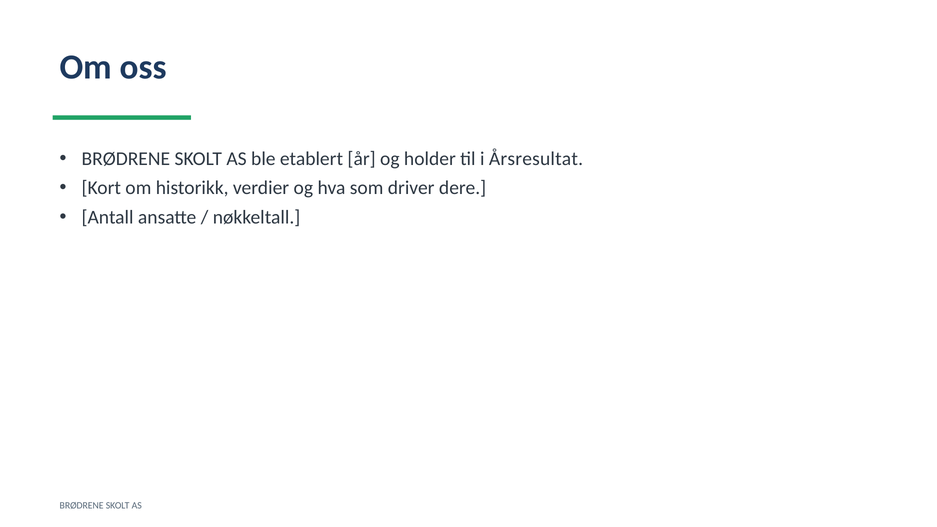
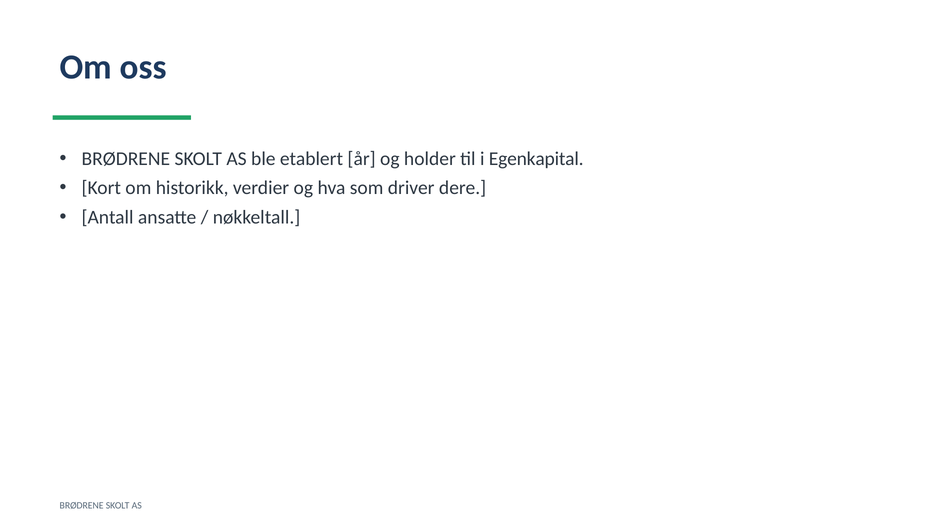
Årsresultat: Årsresultat -> Egenkapital
